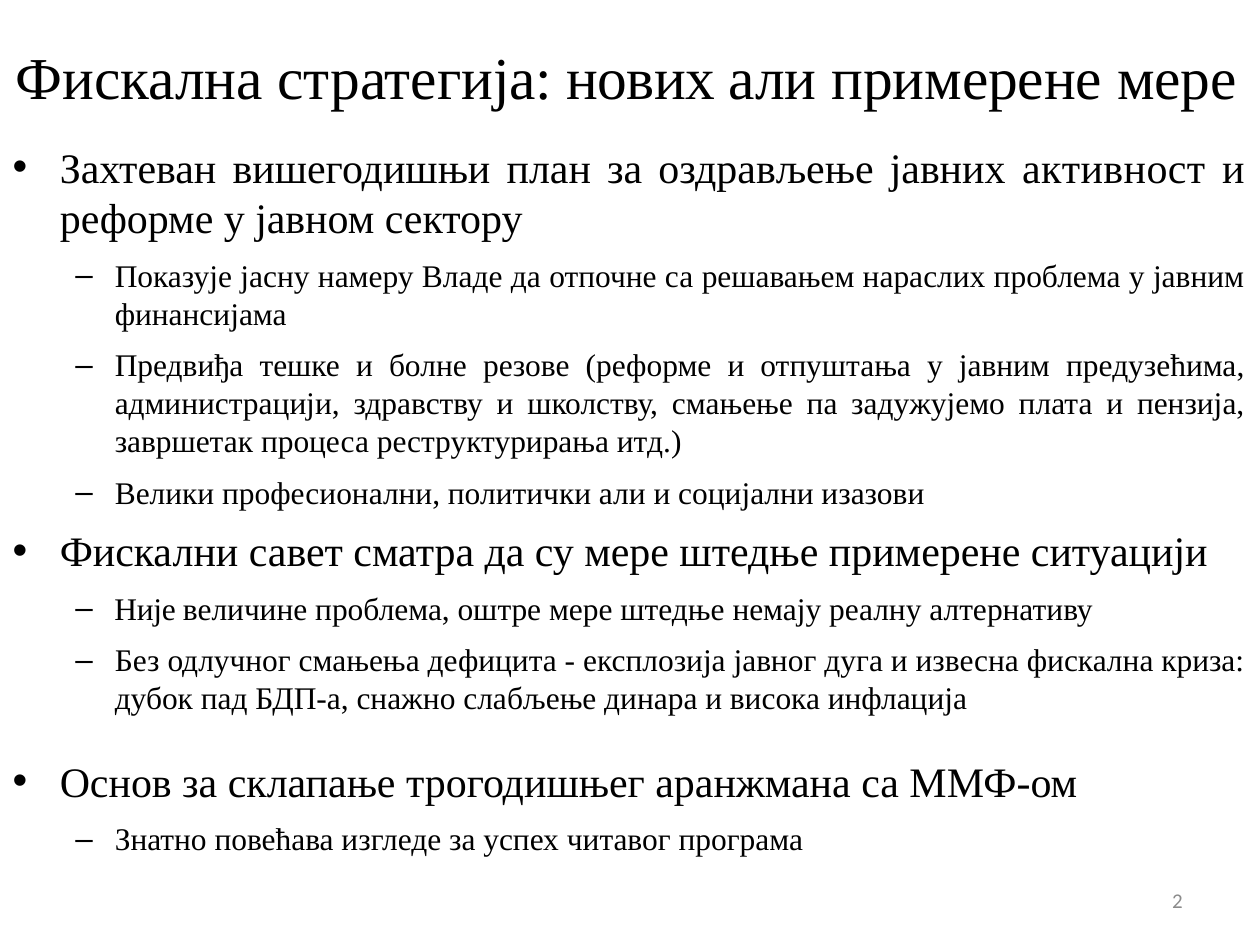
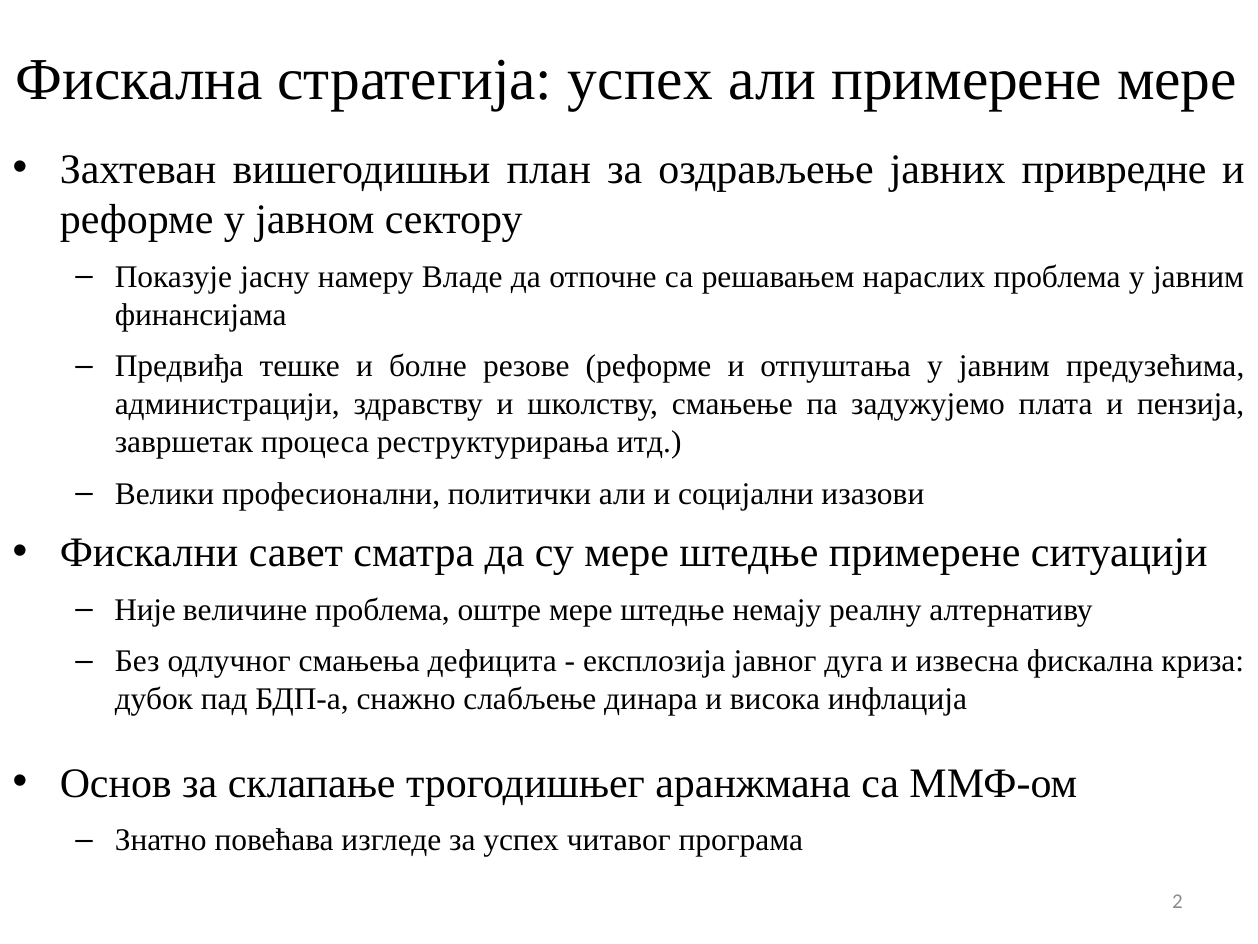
стратегија нових: нових -> успех
активност: активност -> привредне
